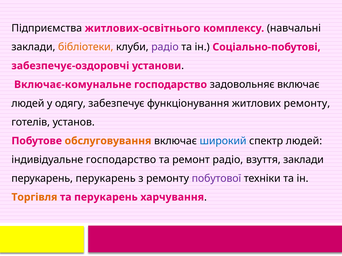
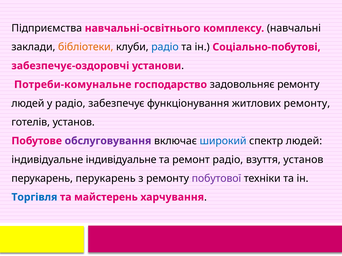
житлових-освітнього: житлових-освітнього -> навчальні-освітнього
радіо at (165, 47) colour: purple -> blue
Включає-комунальне: Включає-комунальне -> Потреби-комунальне
задовольняє включає: включає -> ремонту
у одягу: одягу -> радіо
обслуговування colour: orange -> purple
індивідуальне господарство: господарство -> індивідуальне
взуття заклади: заклади -> установ
Торгівля colour: orange -> blue
та перукарень: перукарень -> майстерень
